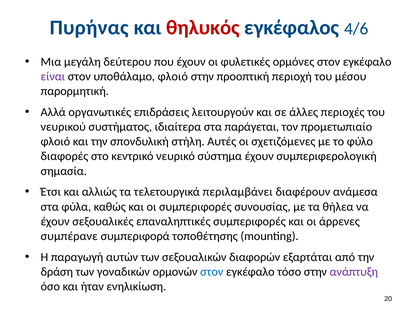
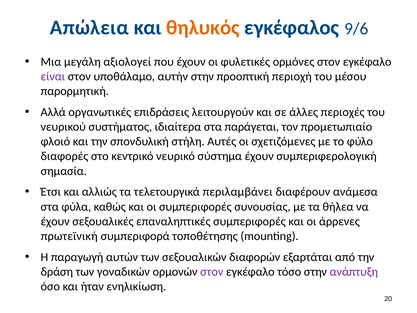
Πυρήνας: Πυρήνας -> Απώλεια
θηλυκός colour: red -> orange
4/6: 4/6 -> 9/6
δεύτερου: δεύτερου -> αξιολογεί
υποθάλαμο φλοιό: φλοιό -> αυτήν
συμπέρανε: συμπέρανε -> πρωτεϊνική
στον at (212, 272) colour: blue -> purple
